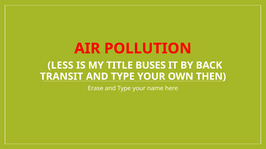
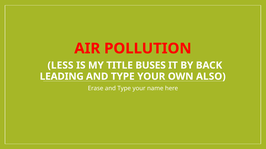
TRANSIT: TRANSIT -> LEADING
THEN: THEN -> ALSO
